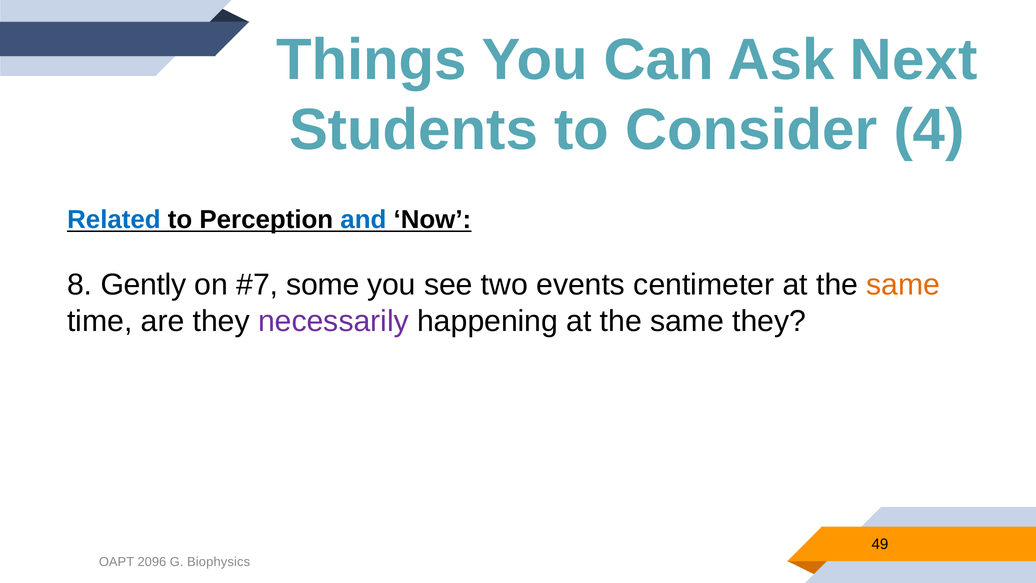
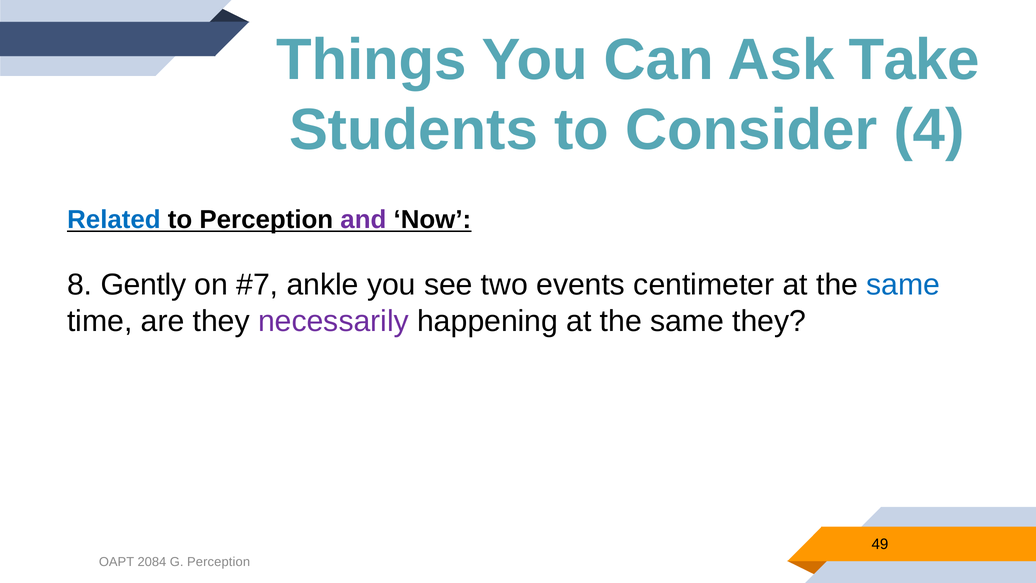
Next: Next -> Take
and colour: blue -> purple
some: some -> ankle
same at (903, 285) colour: orange -> blue
2096: 2096 -> 2084
G Biophysics: Biophysics -> Perception
